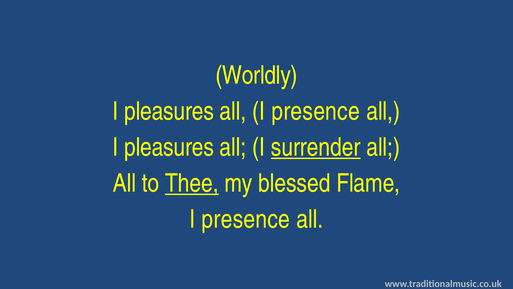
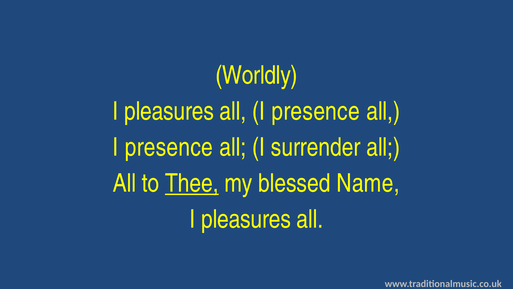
pleasures at (169, 147): pleasures -> presence
surrender underline: present -> none
Flame: Flame -> Name
presence at (246, 219): presence -> pleasures
